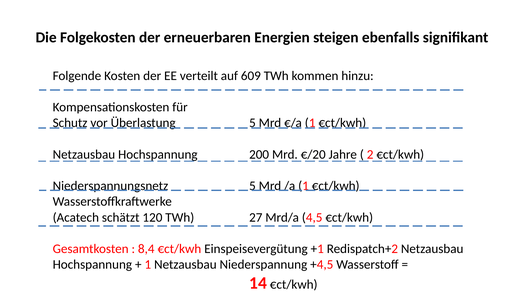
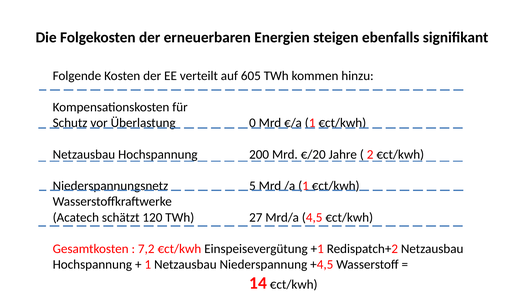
609: 609 -> 605
Überlastung 5: 5 -> 0
8,4: 8,4 -> 7,2
